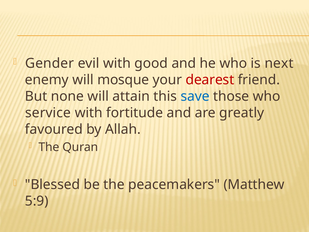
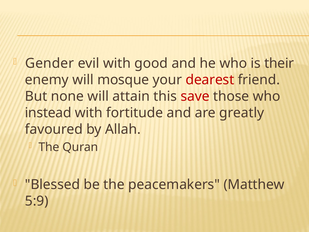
next: next -> their
save colour: blue -> red
service: service -> instead
